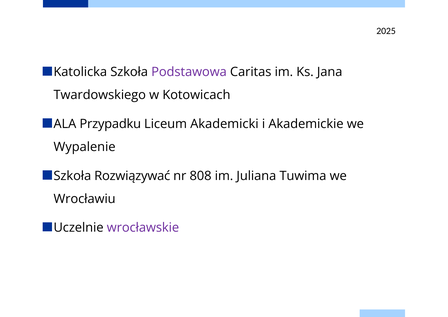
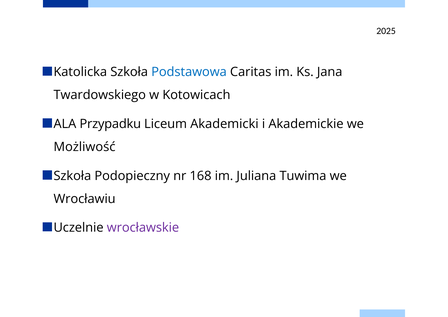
Podstawowa colour: purple -> blue
Wypalenie: Wypalenie -> Możliwość
Rozwiązywać: Rozwiązywać -> Podopieczny
808: 808 -> 168
